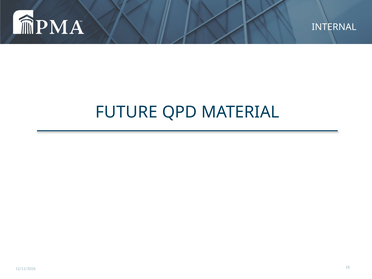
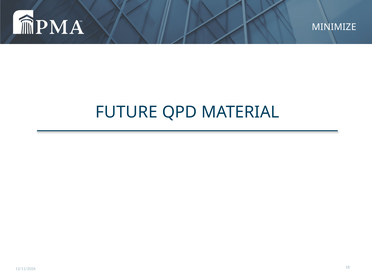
INTERNAL: INTERNAL -> MINIMIZE
